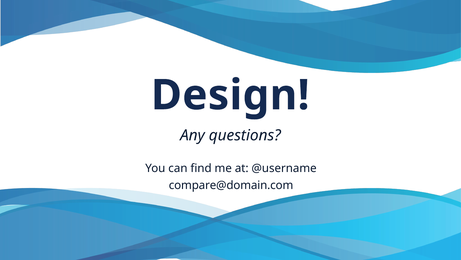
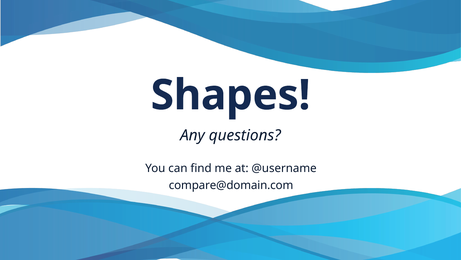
Design: Design -> Shapes
